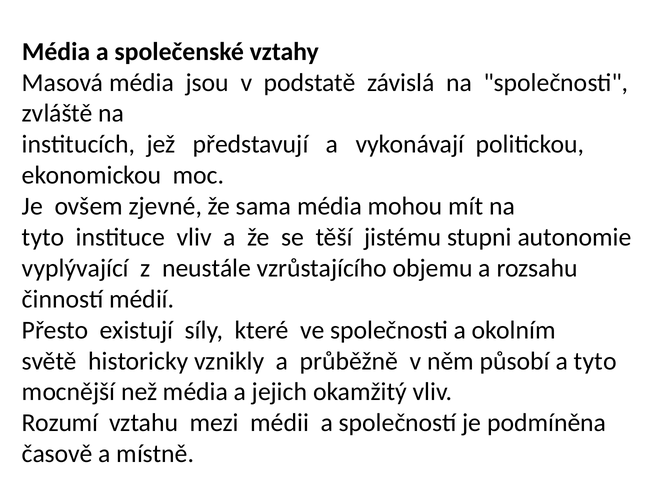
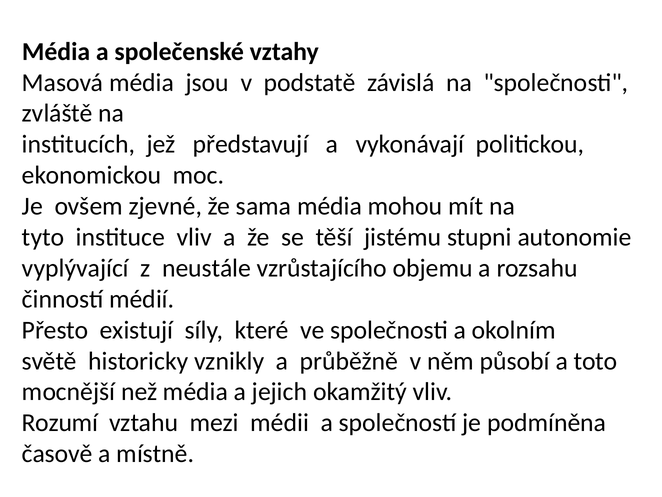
a tyto: tyto -> toto
